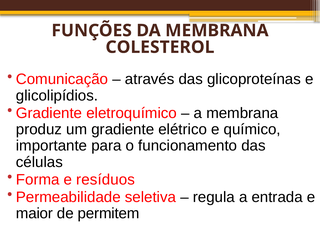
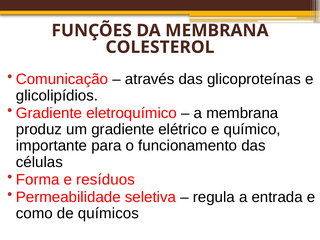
maior: maior -> como
permitem: permitem -> químicos
